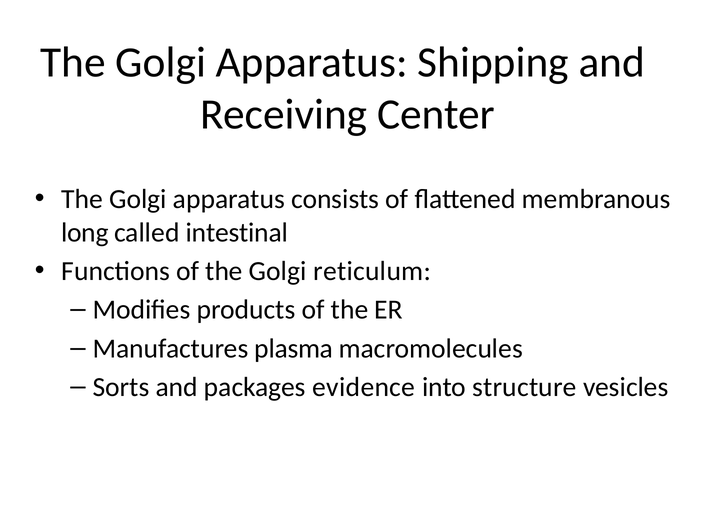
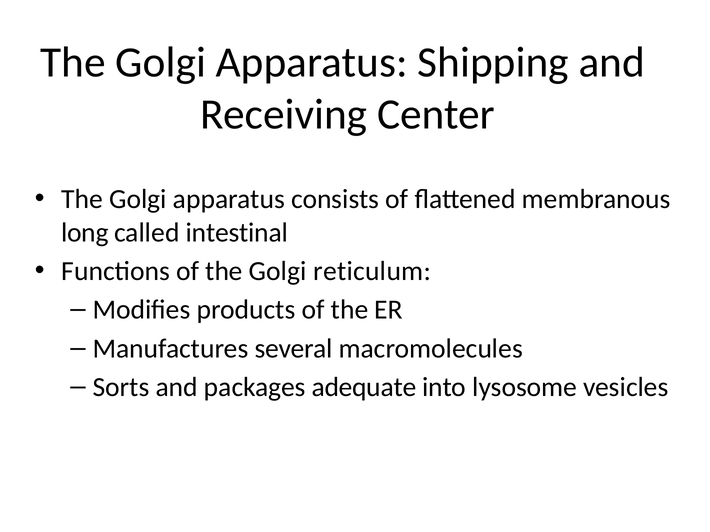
plasma: plasma -> several
evidence: evidence -> adequate
structure: structure -> lysosome
